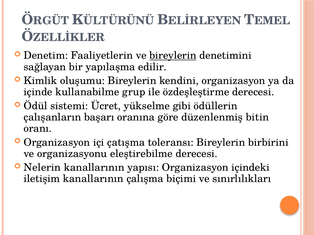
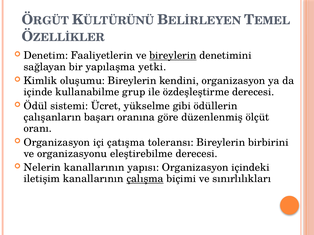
edilir: edilir -> yetki
bitin: bitin -> ölçüt
çalışma underline: none -> present
